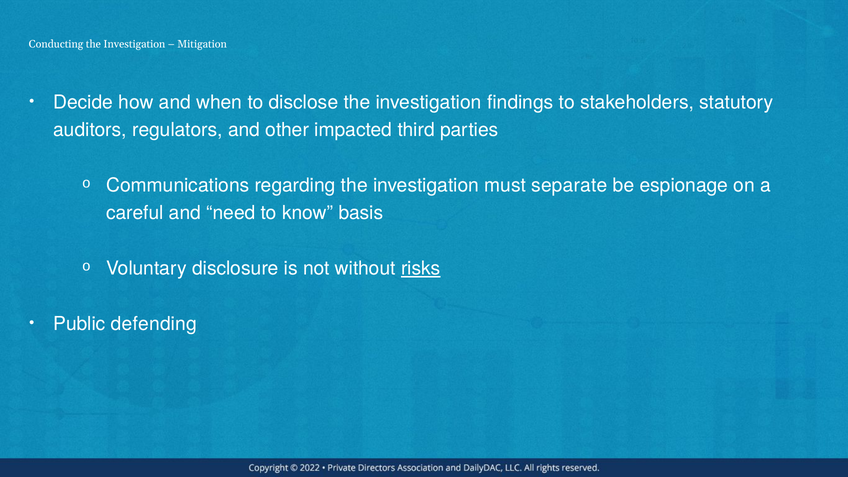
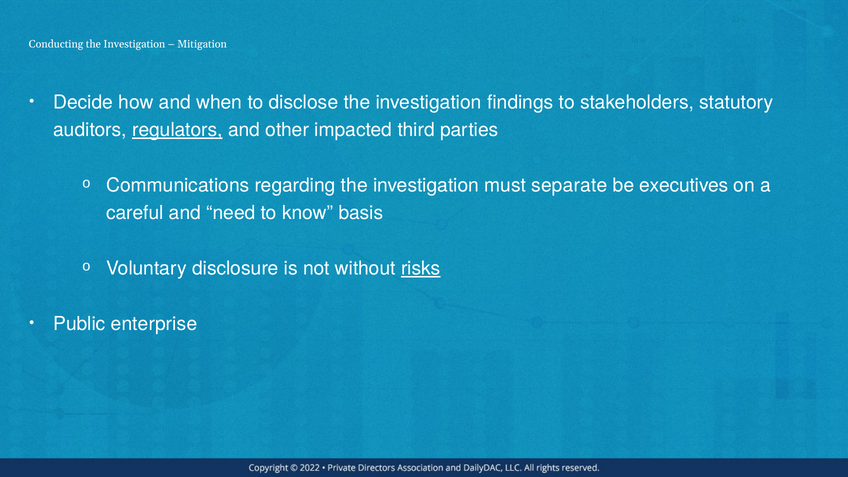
regulators underline: none -> present
espionage: espionage -> executives
defending: defending -> enterprise
